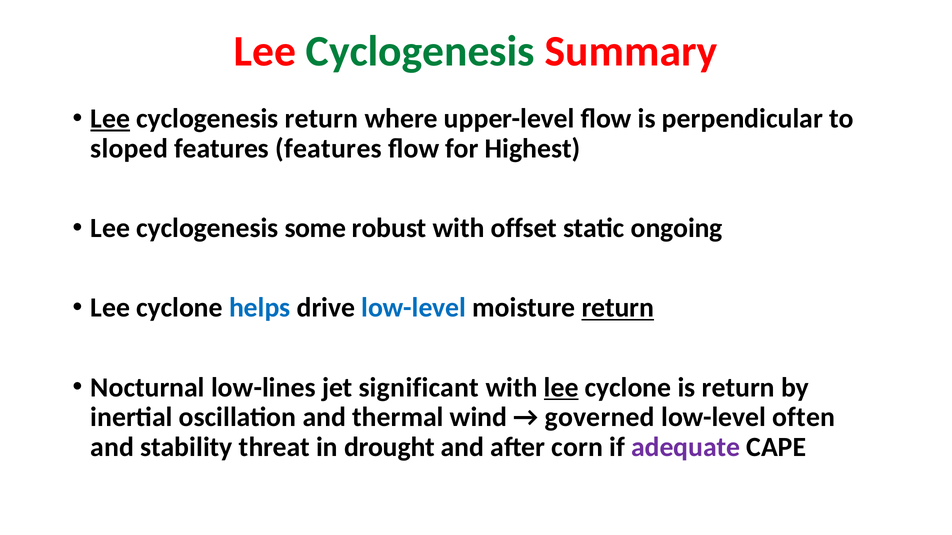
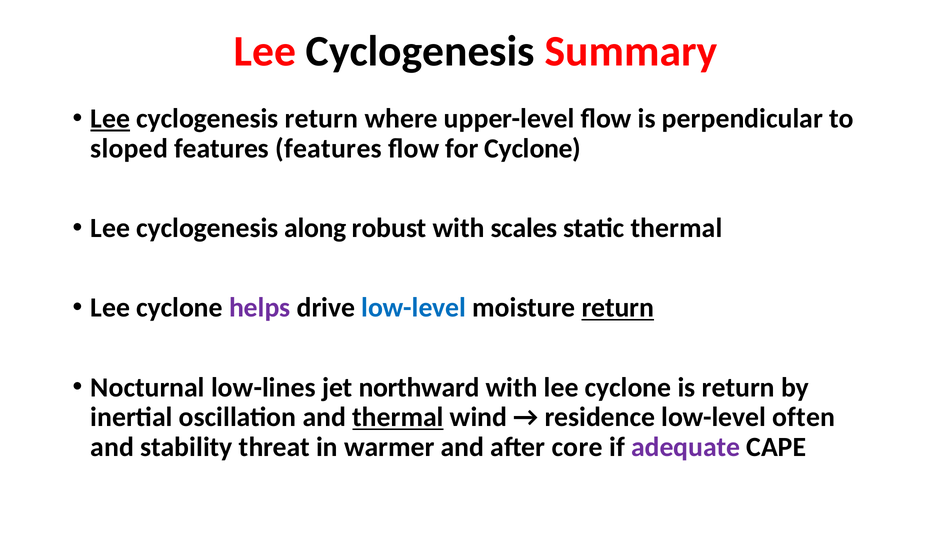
Cyclogenesis at (420, 51) colour: green -> black
for Highest: Highest -> Cyclone
some: some -> along
offset: offset -> scales
static ongoing: ongoing -> thermal
helps colour: blue -> purple
significant: significant -> northward
lee at (561, 388) underline: present -> none
thermal at (398, 418) underline: none -> present
governed: governed -> residence
drought: drought -> warmer
corn: corn -> core
